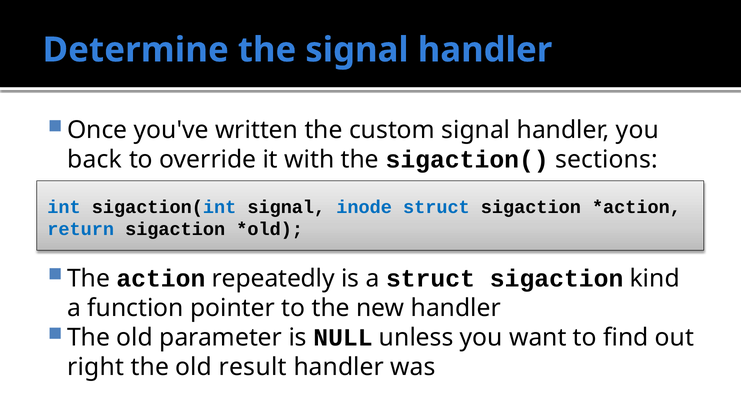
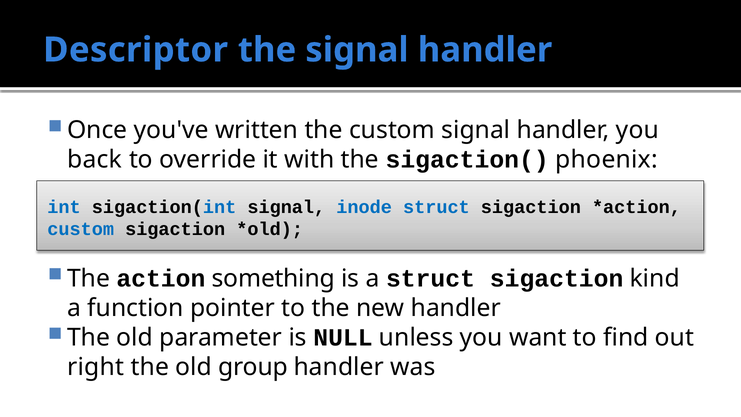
Determine: Determine -> Descriptor
sections: sections -> phoenix
return at (81, 229): return -> custom
repeatedly: repeatedly -> something
result: result -> group
